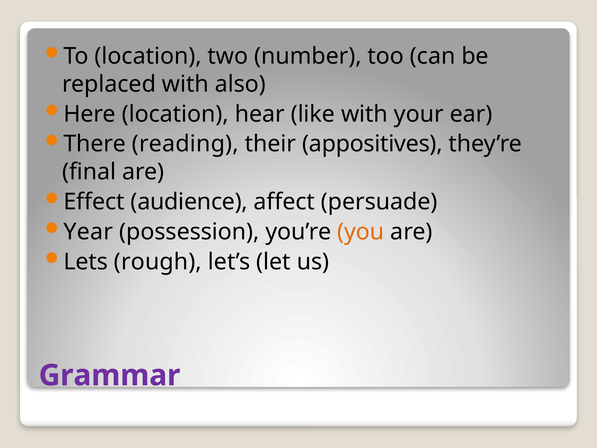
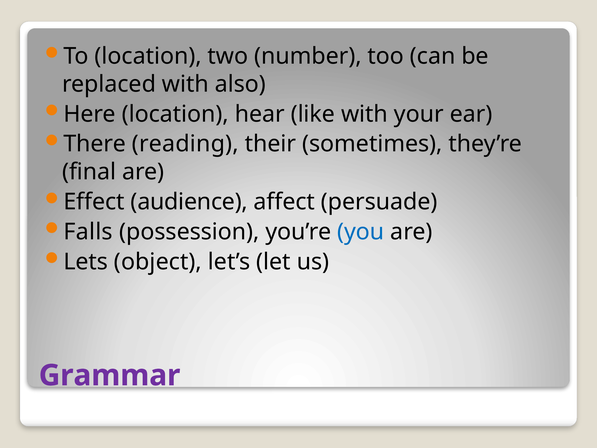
appositives: appositives -> sometimes
Year: Year -> Falls
you colour: orange -> blue
rough: rough -> object
